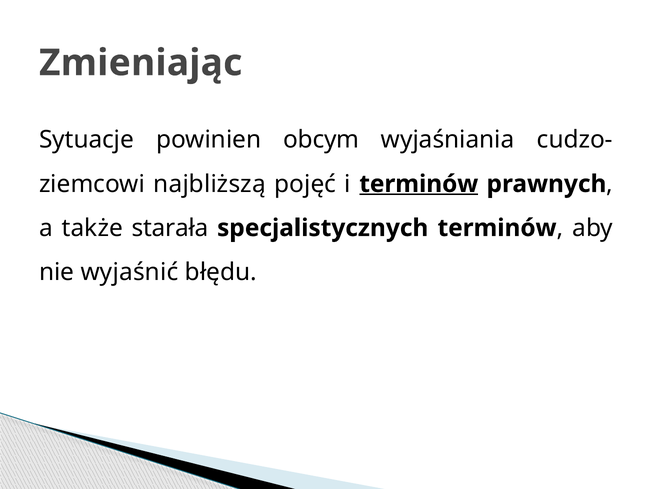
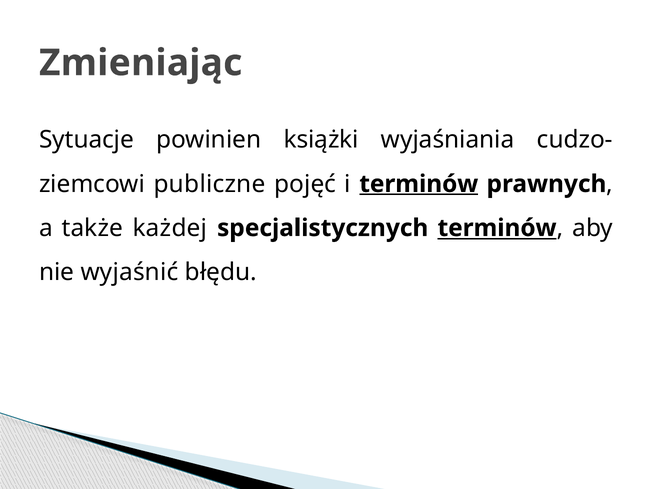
obcym: obcym -> książki
najbliższą: najbliższą -> publiczne
starała: starała -> każdej
terminów at (497, 228) underline: none -> present
